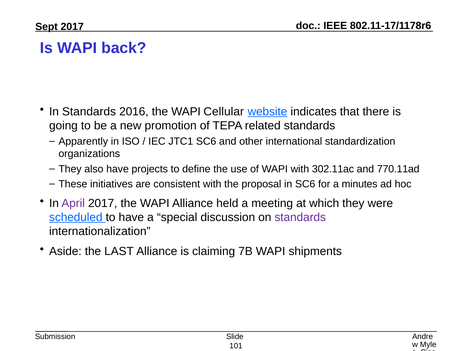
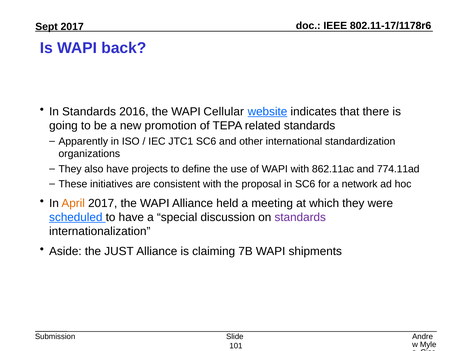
302.11ac: 302.11ac -> 862.11ac
770.11ad: 770.11ad -> 774.11ad
minutes: minutes -> network
April colour: purple -> orange
LAST: LAST -> JUST
